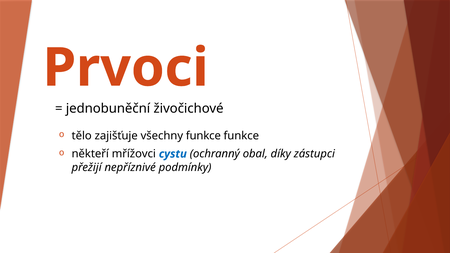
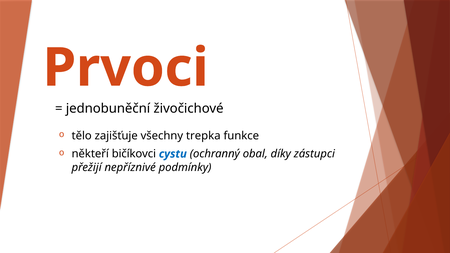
všechny funkce: funkce -> trepka
mřížovci: mřížovci -> bičíkovci
